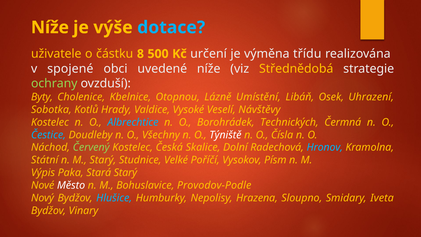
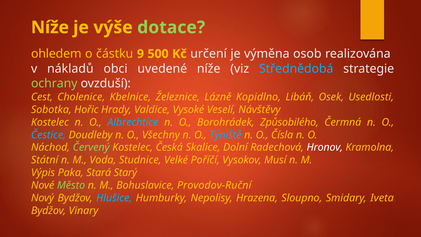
dotace colour: light blue -> light green
uživatele: uživatele -> ohledem
8: 8 -> 9
třídu: třídu -> osob
spojené: spojené -> nákladů
Střednědobá colour: yellow -> light blue
Byty: Byty -> Cest
Otopnou: Otopnou -> Železnice
Umístění: Umístění -> Kopidlno
Uhrazení: Uhrazení -> Usedlosti
Kotlů: Kotlů -> Hořic
Technických: Technických -> Způsobilého
Týniště colour: white -> light blue
Hronov colour: light blue -> white
M Starý: Starý -> Voda
Písm: Písm -> Musí
Město colour: white -> light green
Provodov-Podle: Provodov-Podle -> Provodov-Ruční
